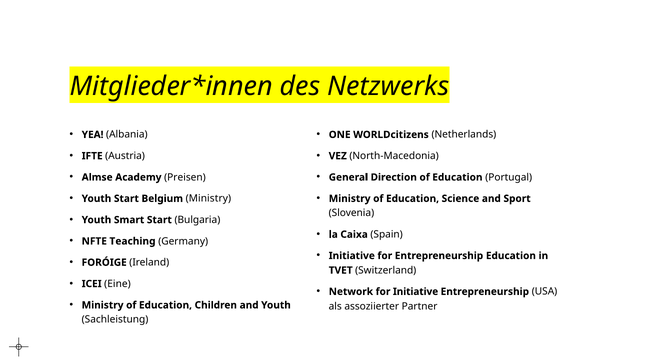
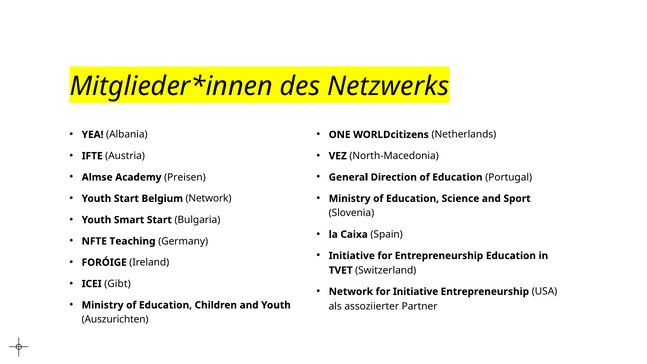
Belgium Ministry: Ministry -> Network
Eine: Eine -> Gibt
Sachleistung: Sachleistung -> Auszurichten
